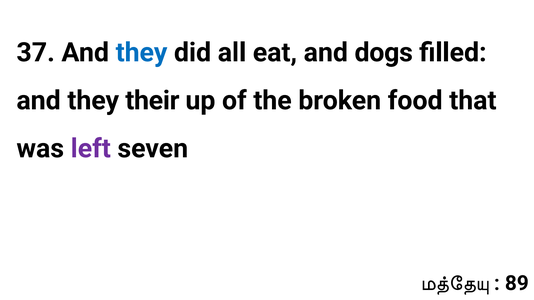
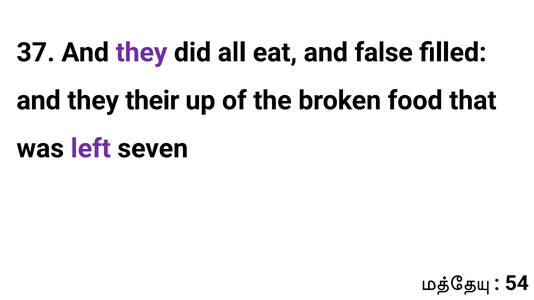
they at (141, 53) colour: blue -> purple
dogs: dogs -> false
89: 89 -> 54
